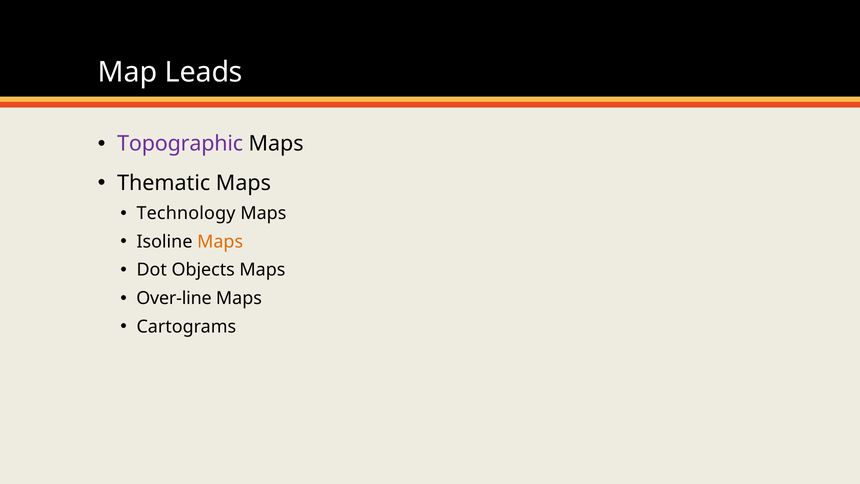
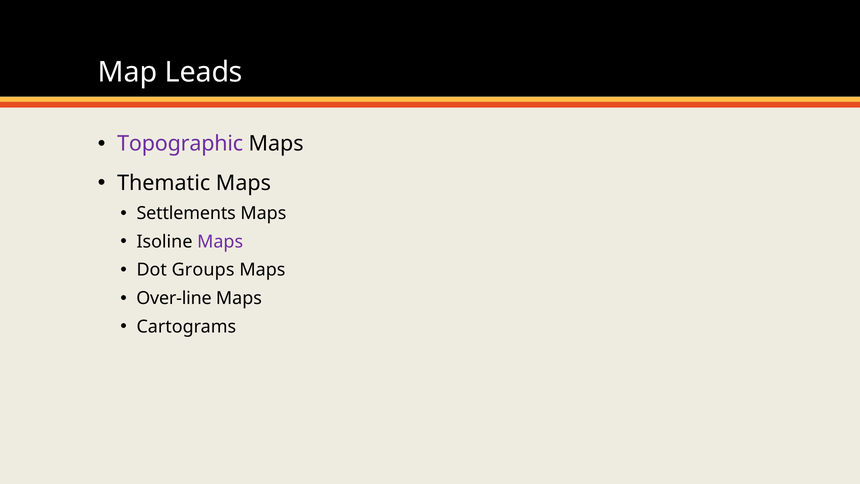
Technology: Technology -> Settlements
Maps at (220, 242) colour: orange -> purple
Objects: Objects -> Groups
